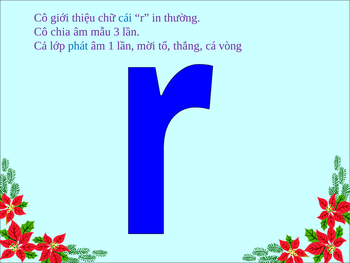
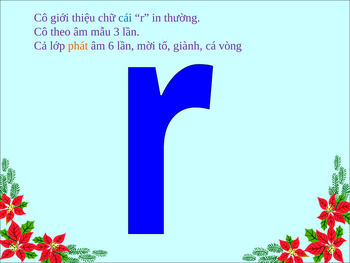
chia: chia -> theo
phát colour: blue -> orange
1: 1 -> 6
thắng: thắng -> giành
